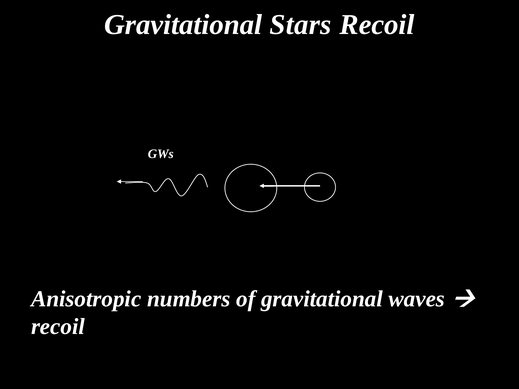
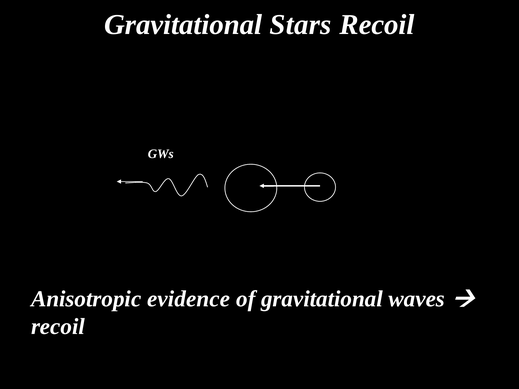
numbers: numbers -> evidence
